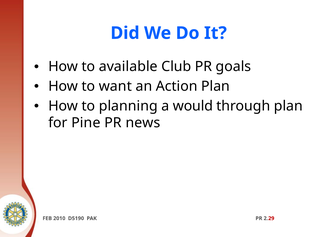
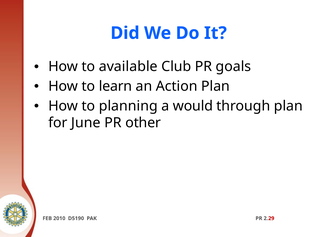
want: want -> learn
Pine: Pine -> June
news: news -> other
